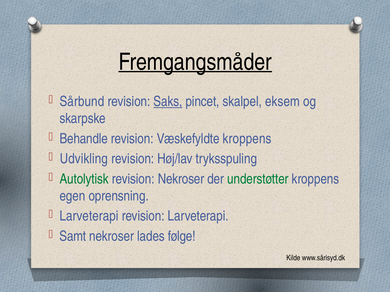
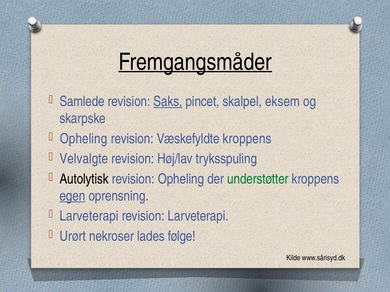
Sårbund: Sårbund -> Samlede
Behandle at (84, 139): Behandle -> Opheling
Udvikling: Udvikling -> Velvalgte
Autolytisk colour: green -> black
revision Nekroser: Nekroser -> Opheling
egen underline: none -> present
Samt: Samt -> Urørt
